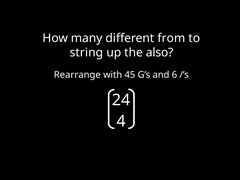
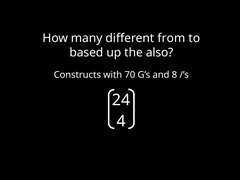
string: string -> based
Rearrange: Rearrange -> Constructs
45: 45 -> 70
6: 6 -> 8
